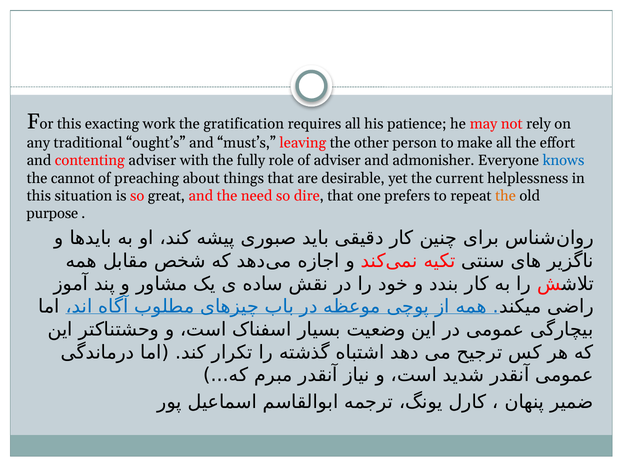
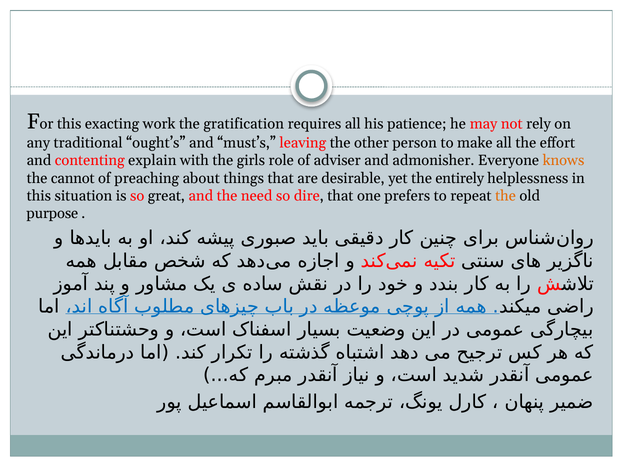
contenting adviser: adviser -> explain
fully: fully -> girls
knows colour: blue -> orange
current: current -> entirely
